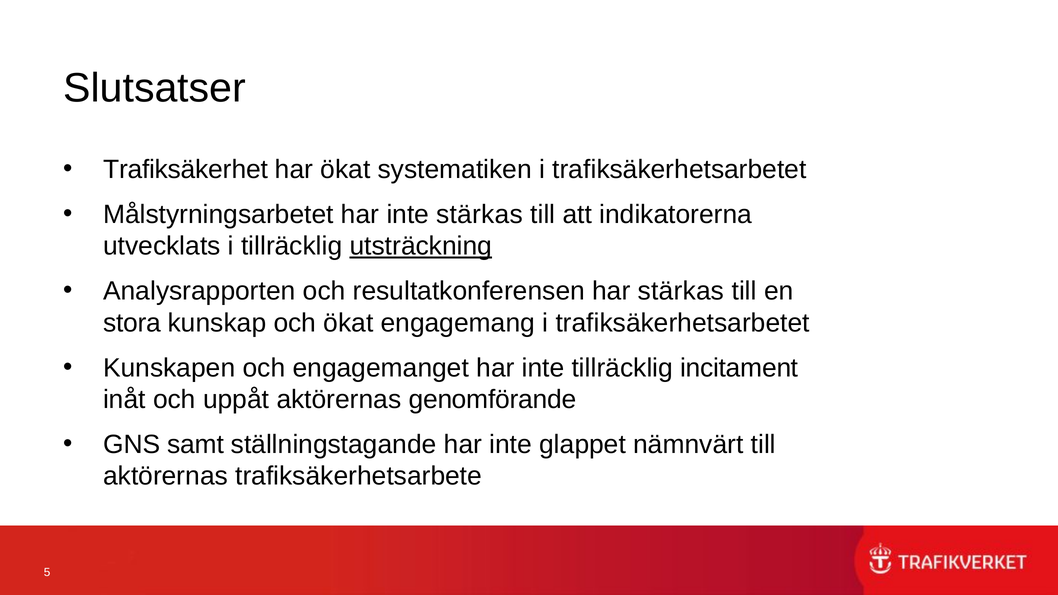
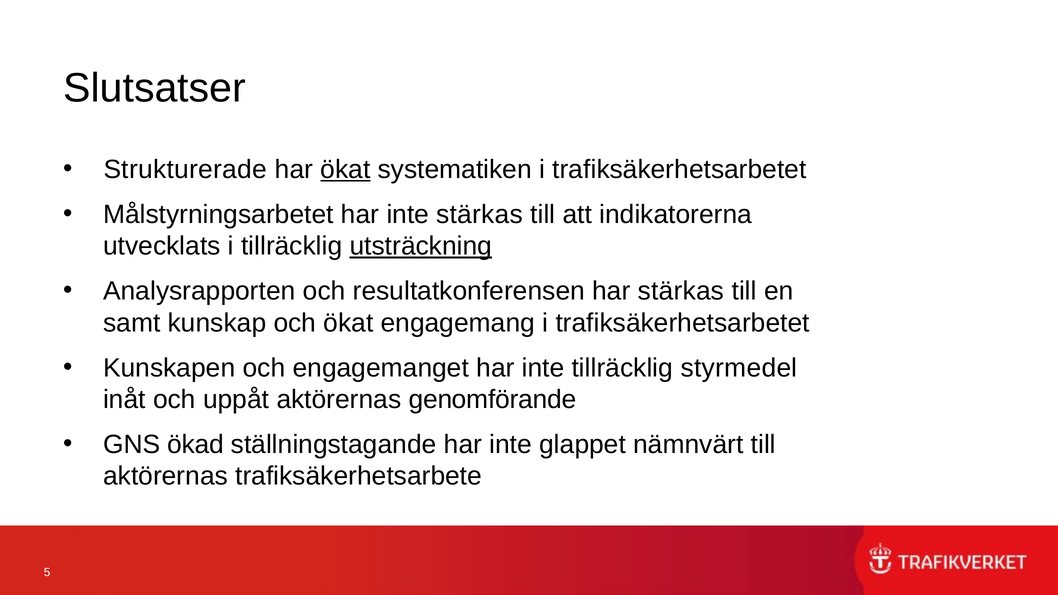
Trafiksäkerhet: Trafiksäkerhet -> Strukturerade
ökat at (345, 169) underline: none -> present
stora: stora -> samt
incitament: incitament -> styrmedel
samt: samt -> ökad
